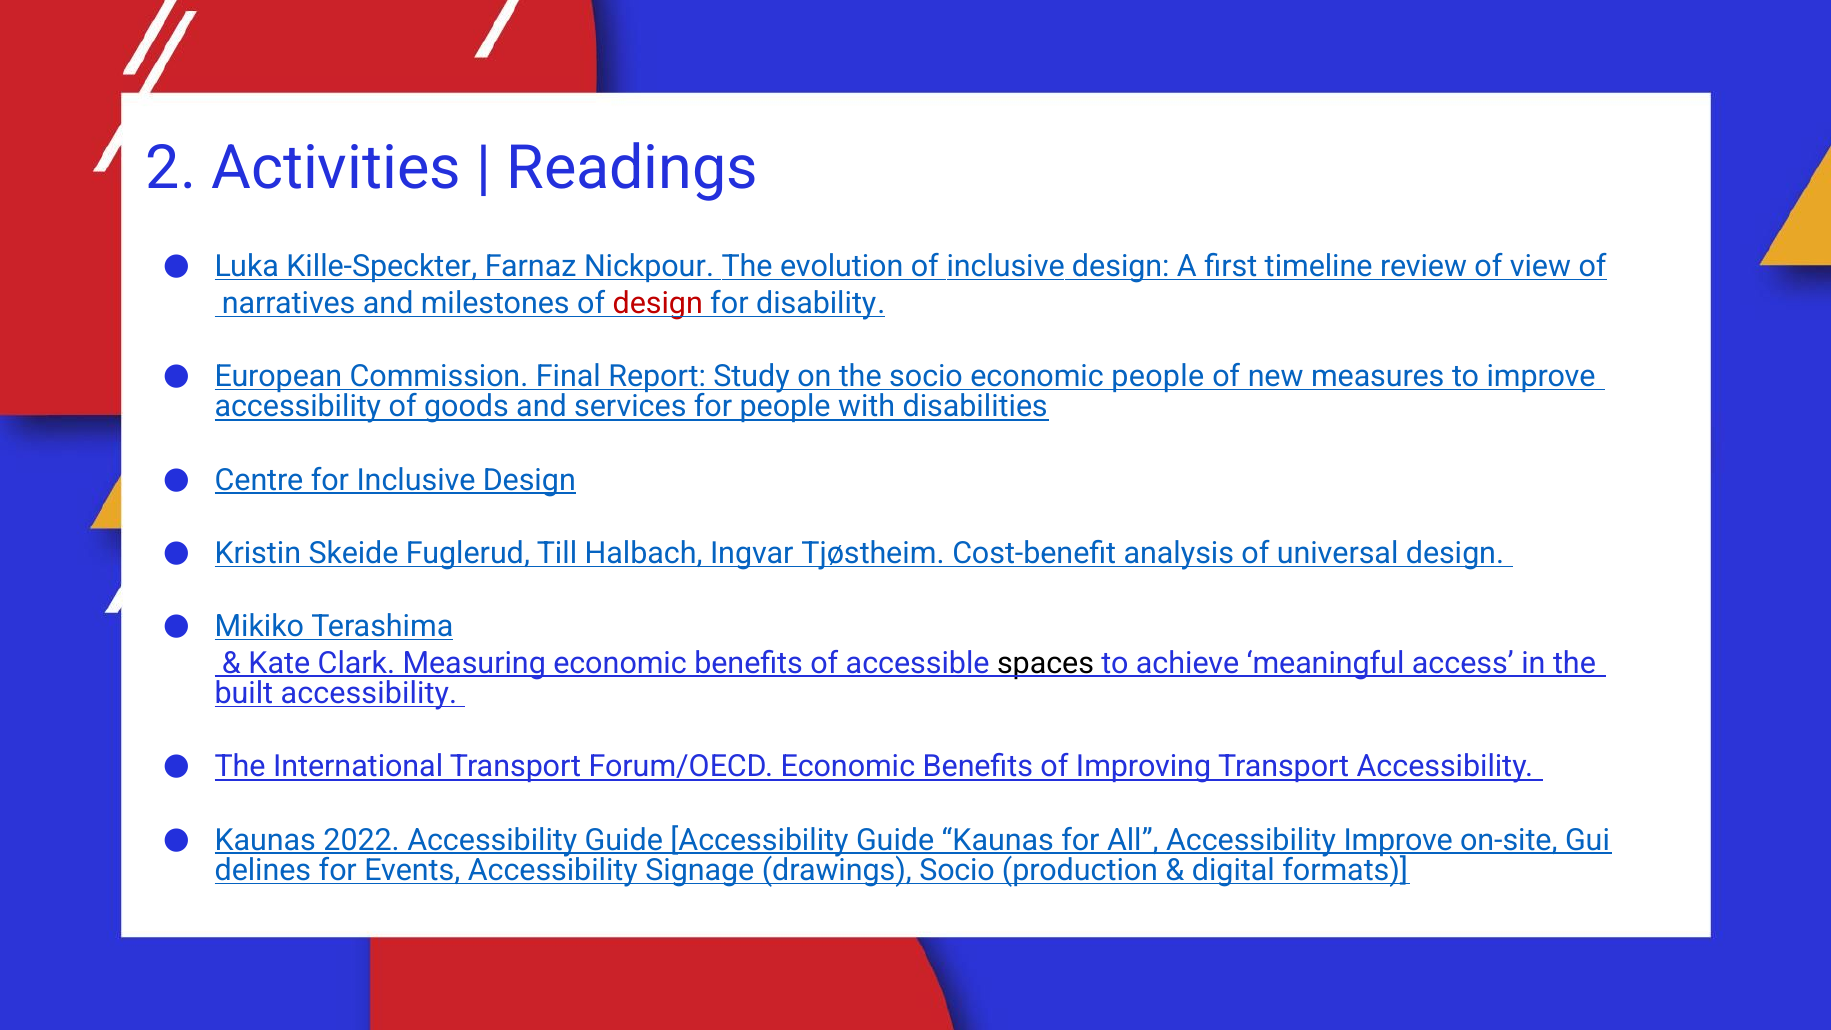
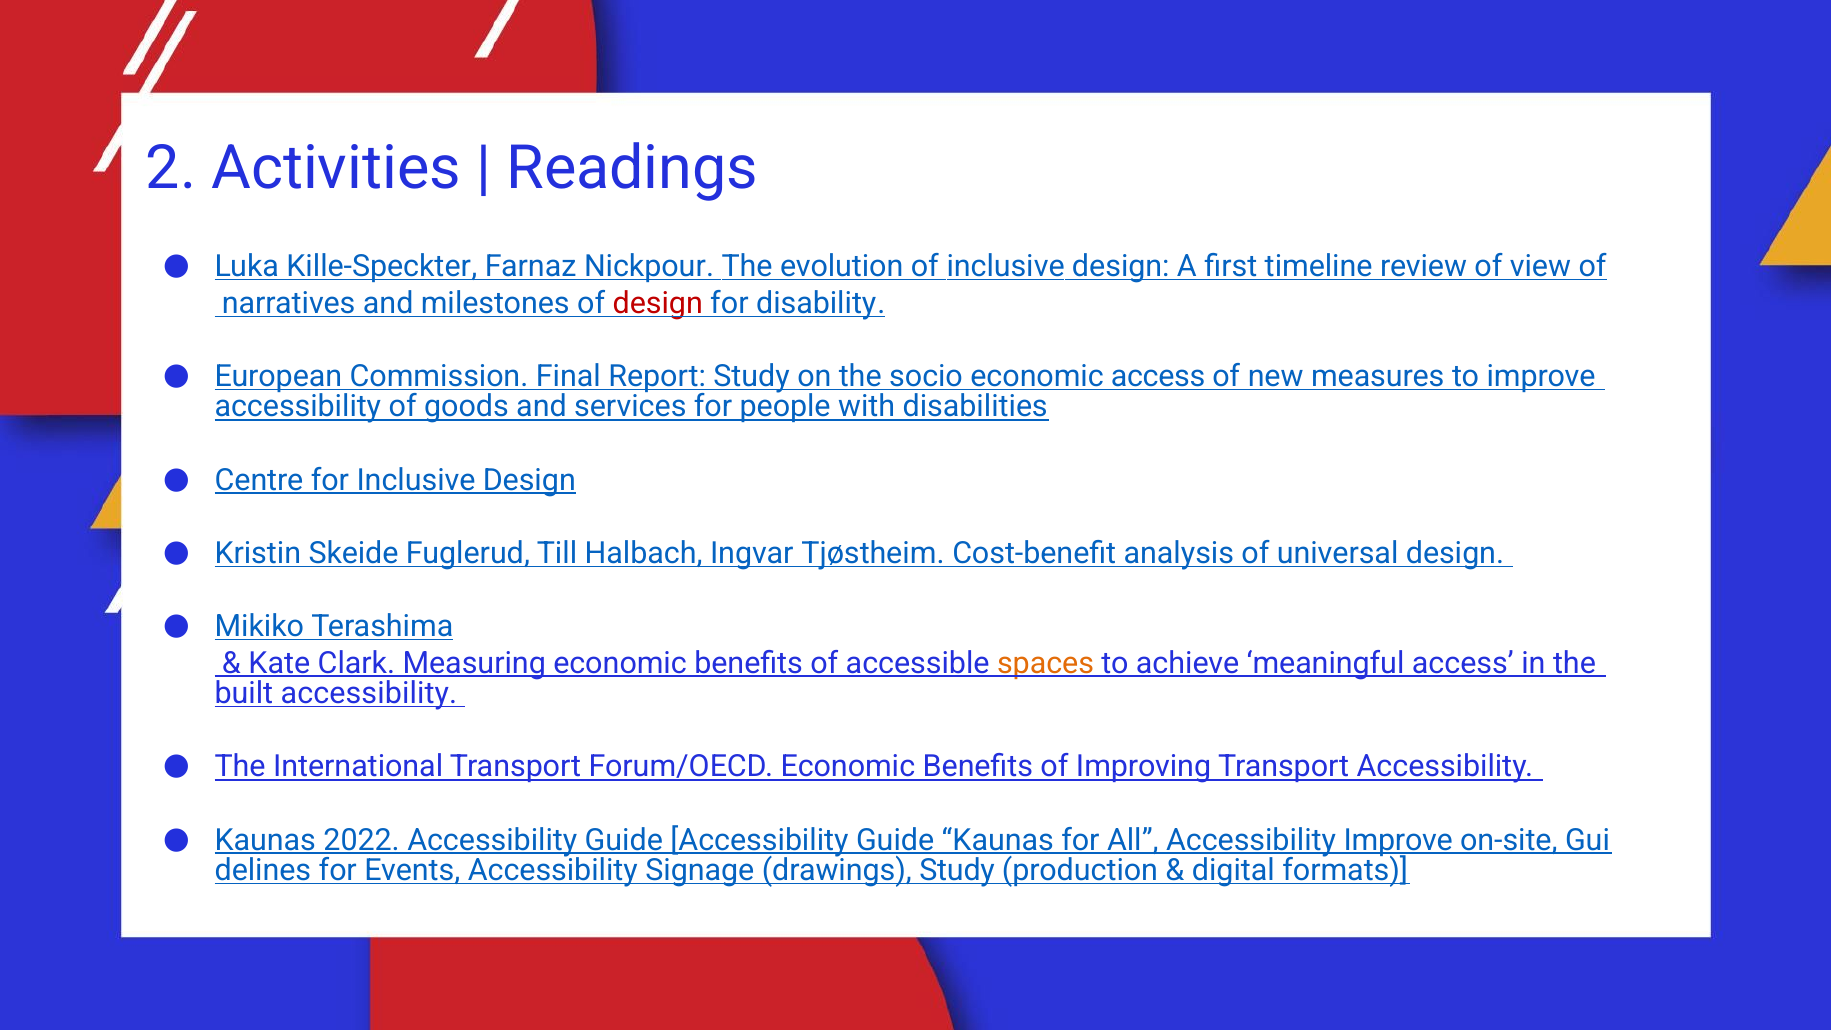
economic people: people -> access
spaces colour: black -> orange
drawings Socio: Socio -> Study
